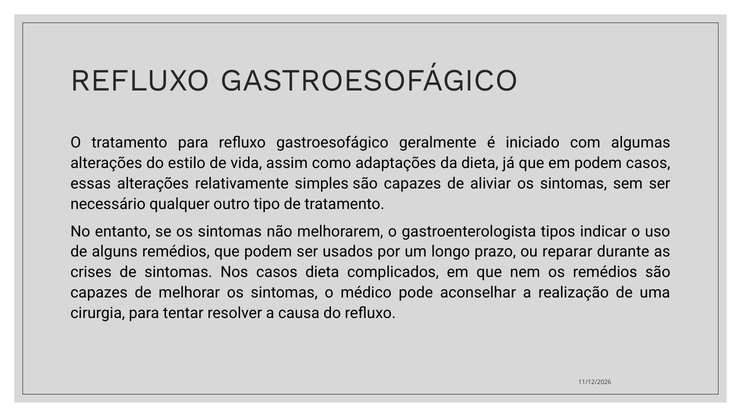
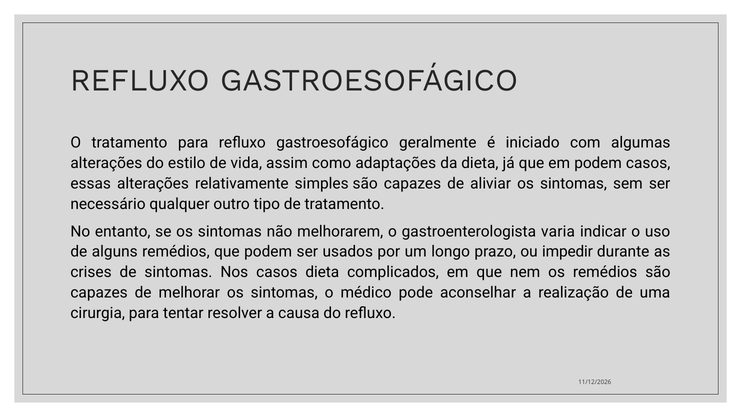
tipos: tipos -> varia
reparar: reparar -> impedir
